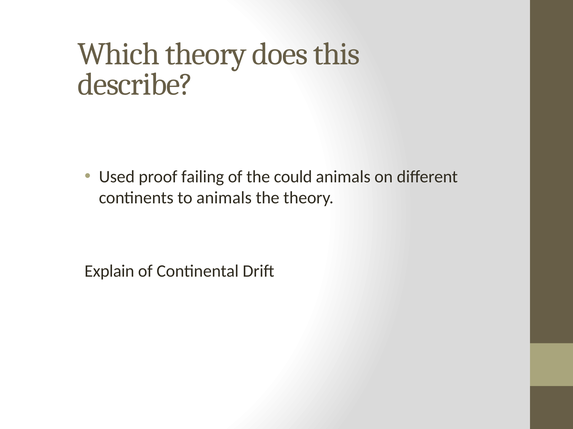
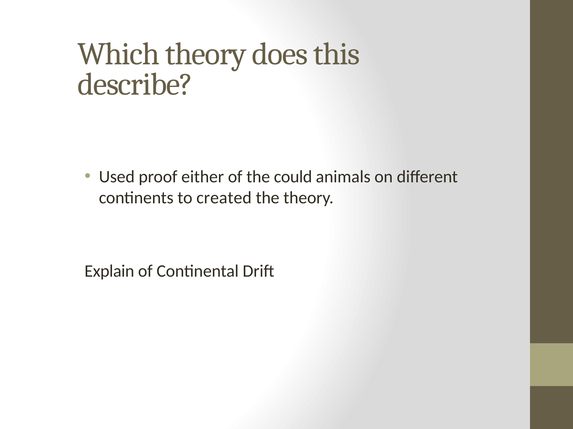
failing: failing -> either
to animals: animals -> created
